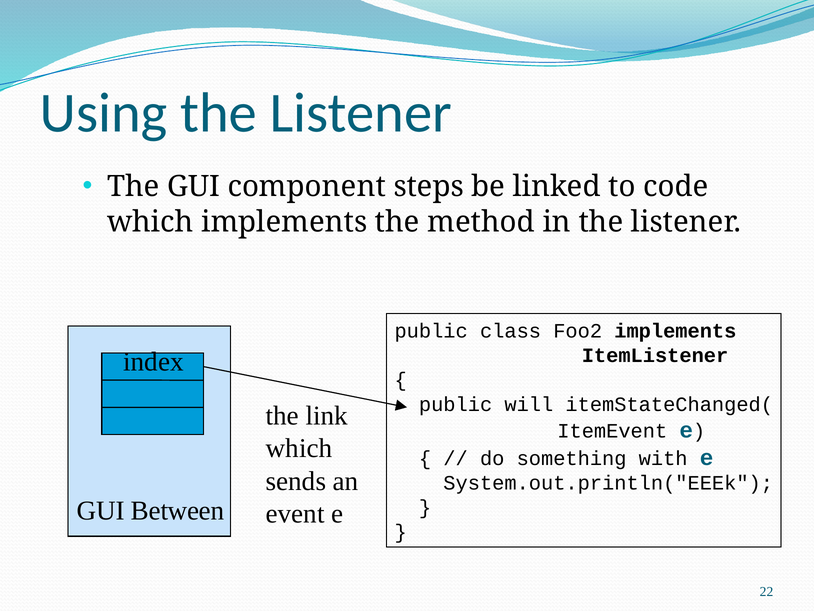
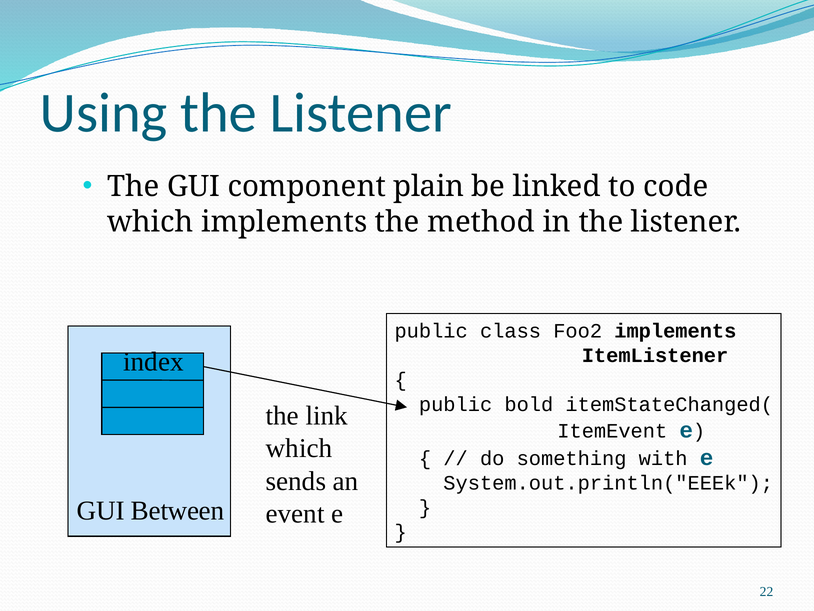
steps: steps -> plain
will: will -> bold
